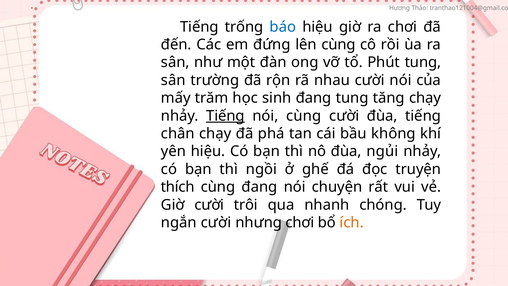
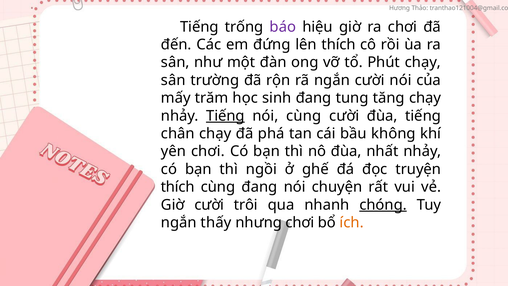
báo colour: blue -> purple
lên cùng: cùng -> thích
Phút tung: tung -> chạy
rã nhau: nhau -> ngắn
yên hiệu: hiệu -> chơi
ngủi: ngủi -> nhất
chóng underline: none -> present
ngắn cười: cười -> thấy
